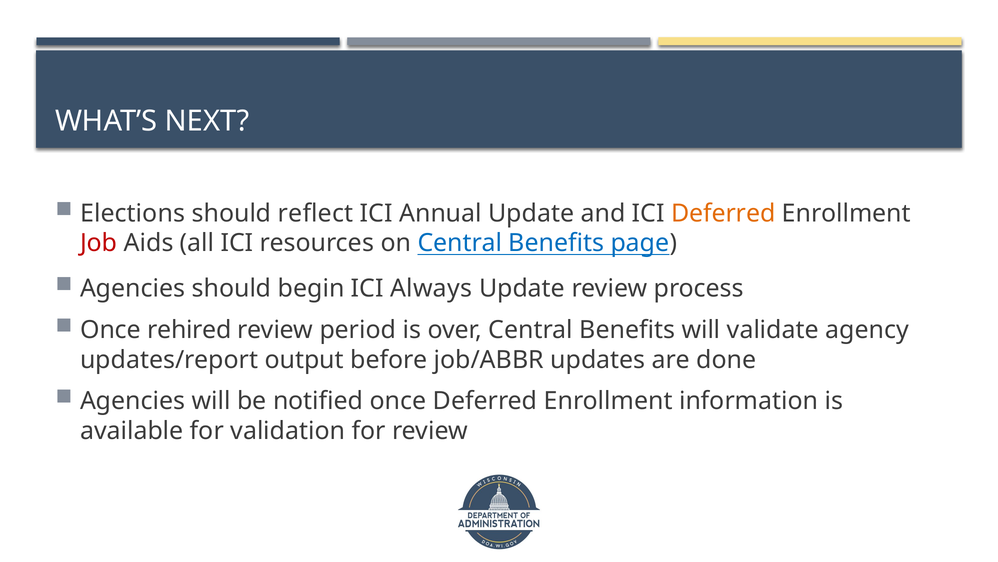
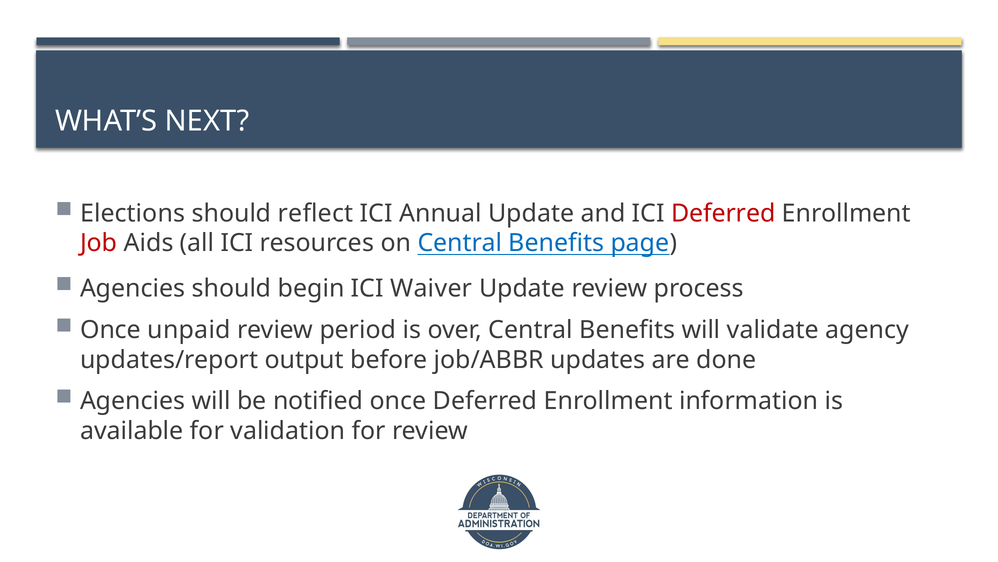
Deferred at (723, 213) colour: orange -> red
Always: Always -> Waiver
rehired: rehired -> unpaid
